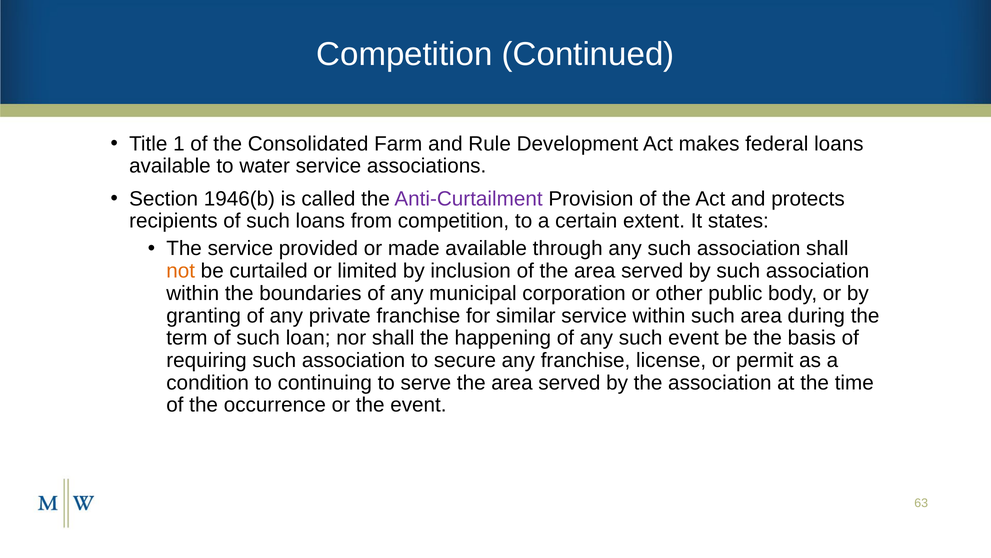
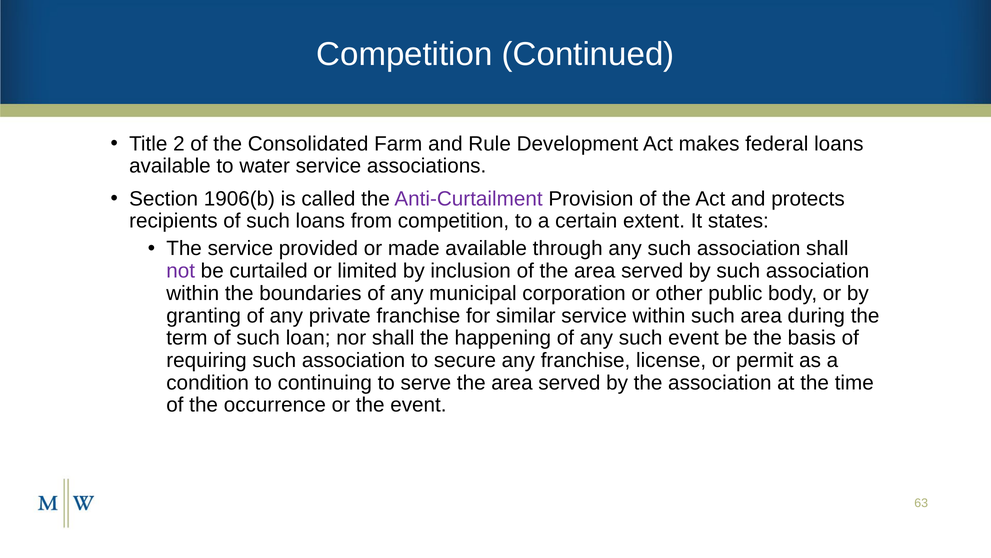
1: 1 -> 2
1946(b: 1946(b -> 1906(b
not colour: orange -> purple
